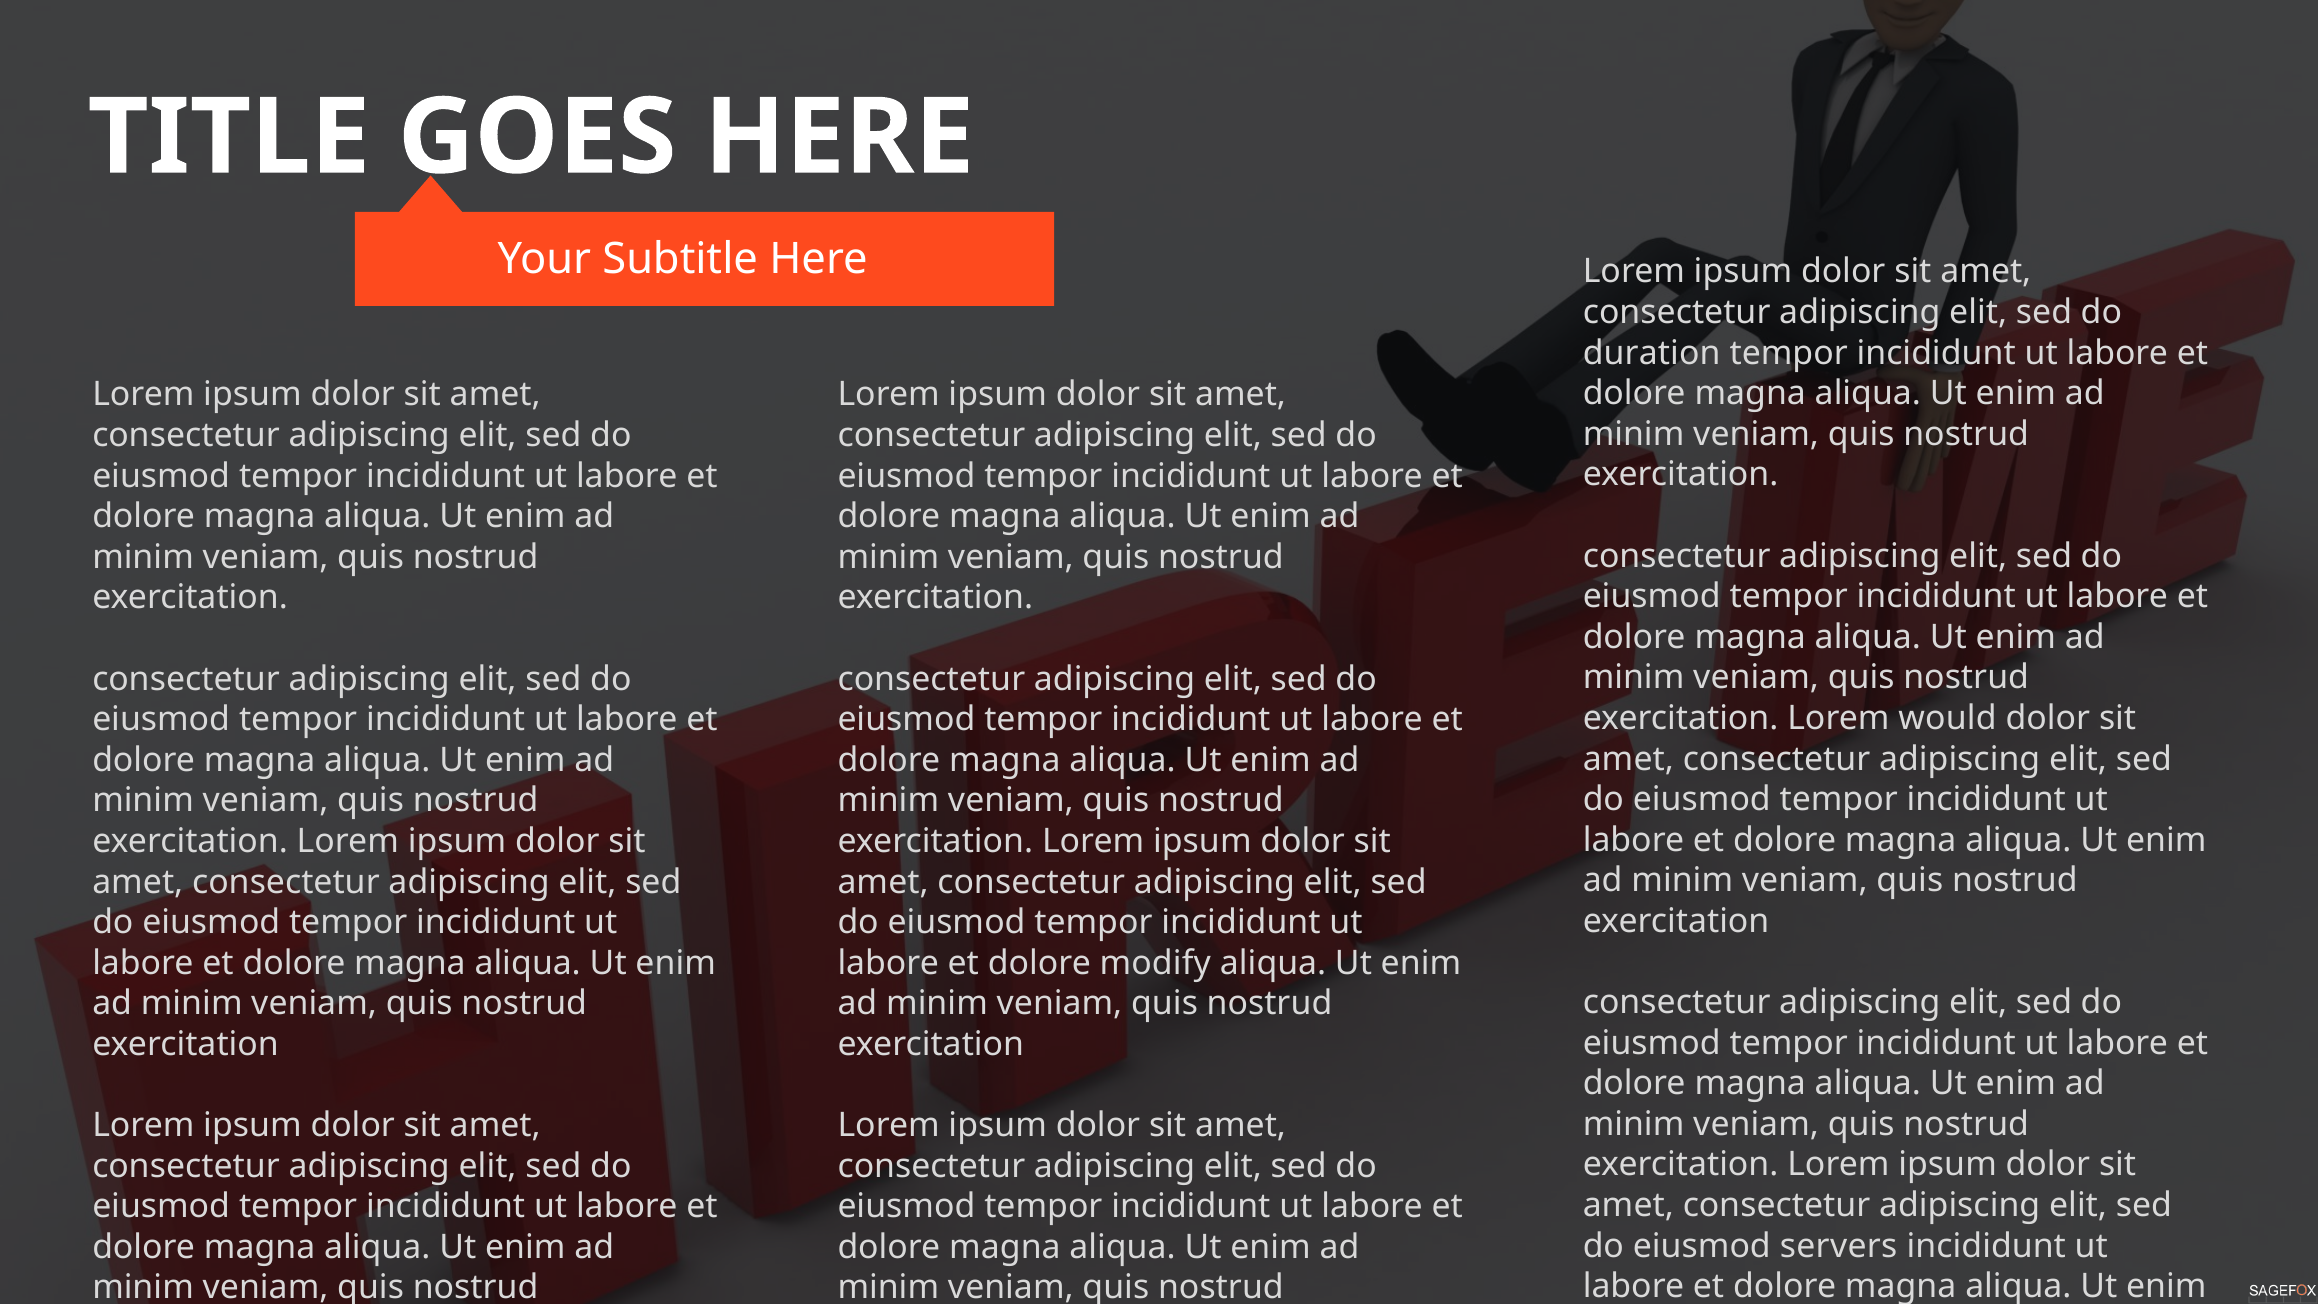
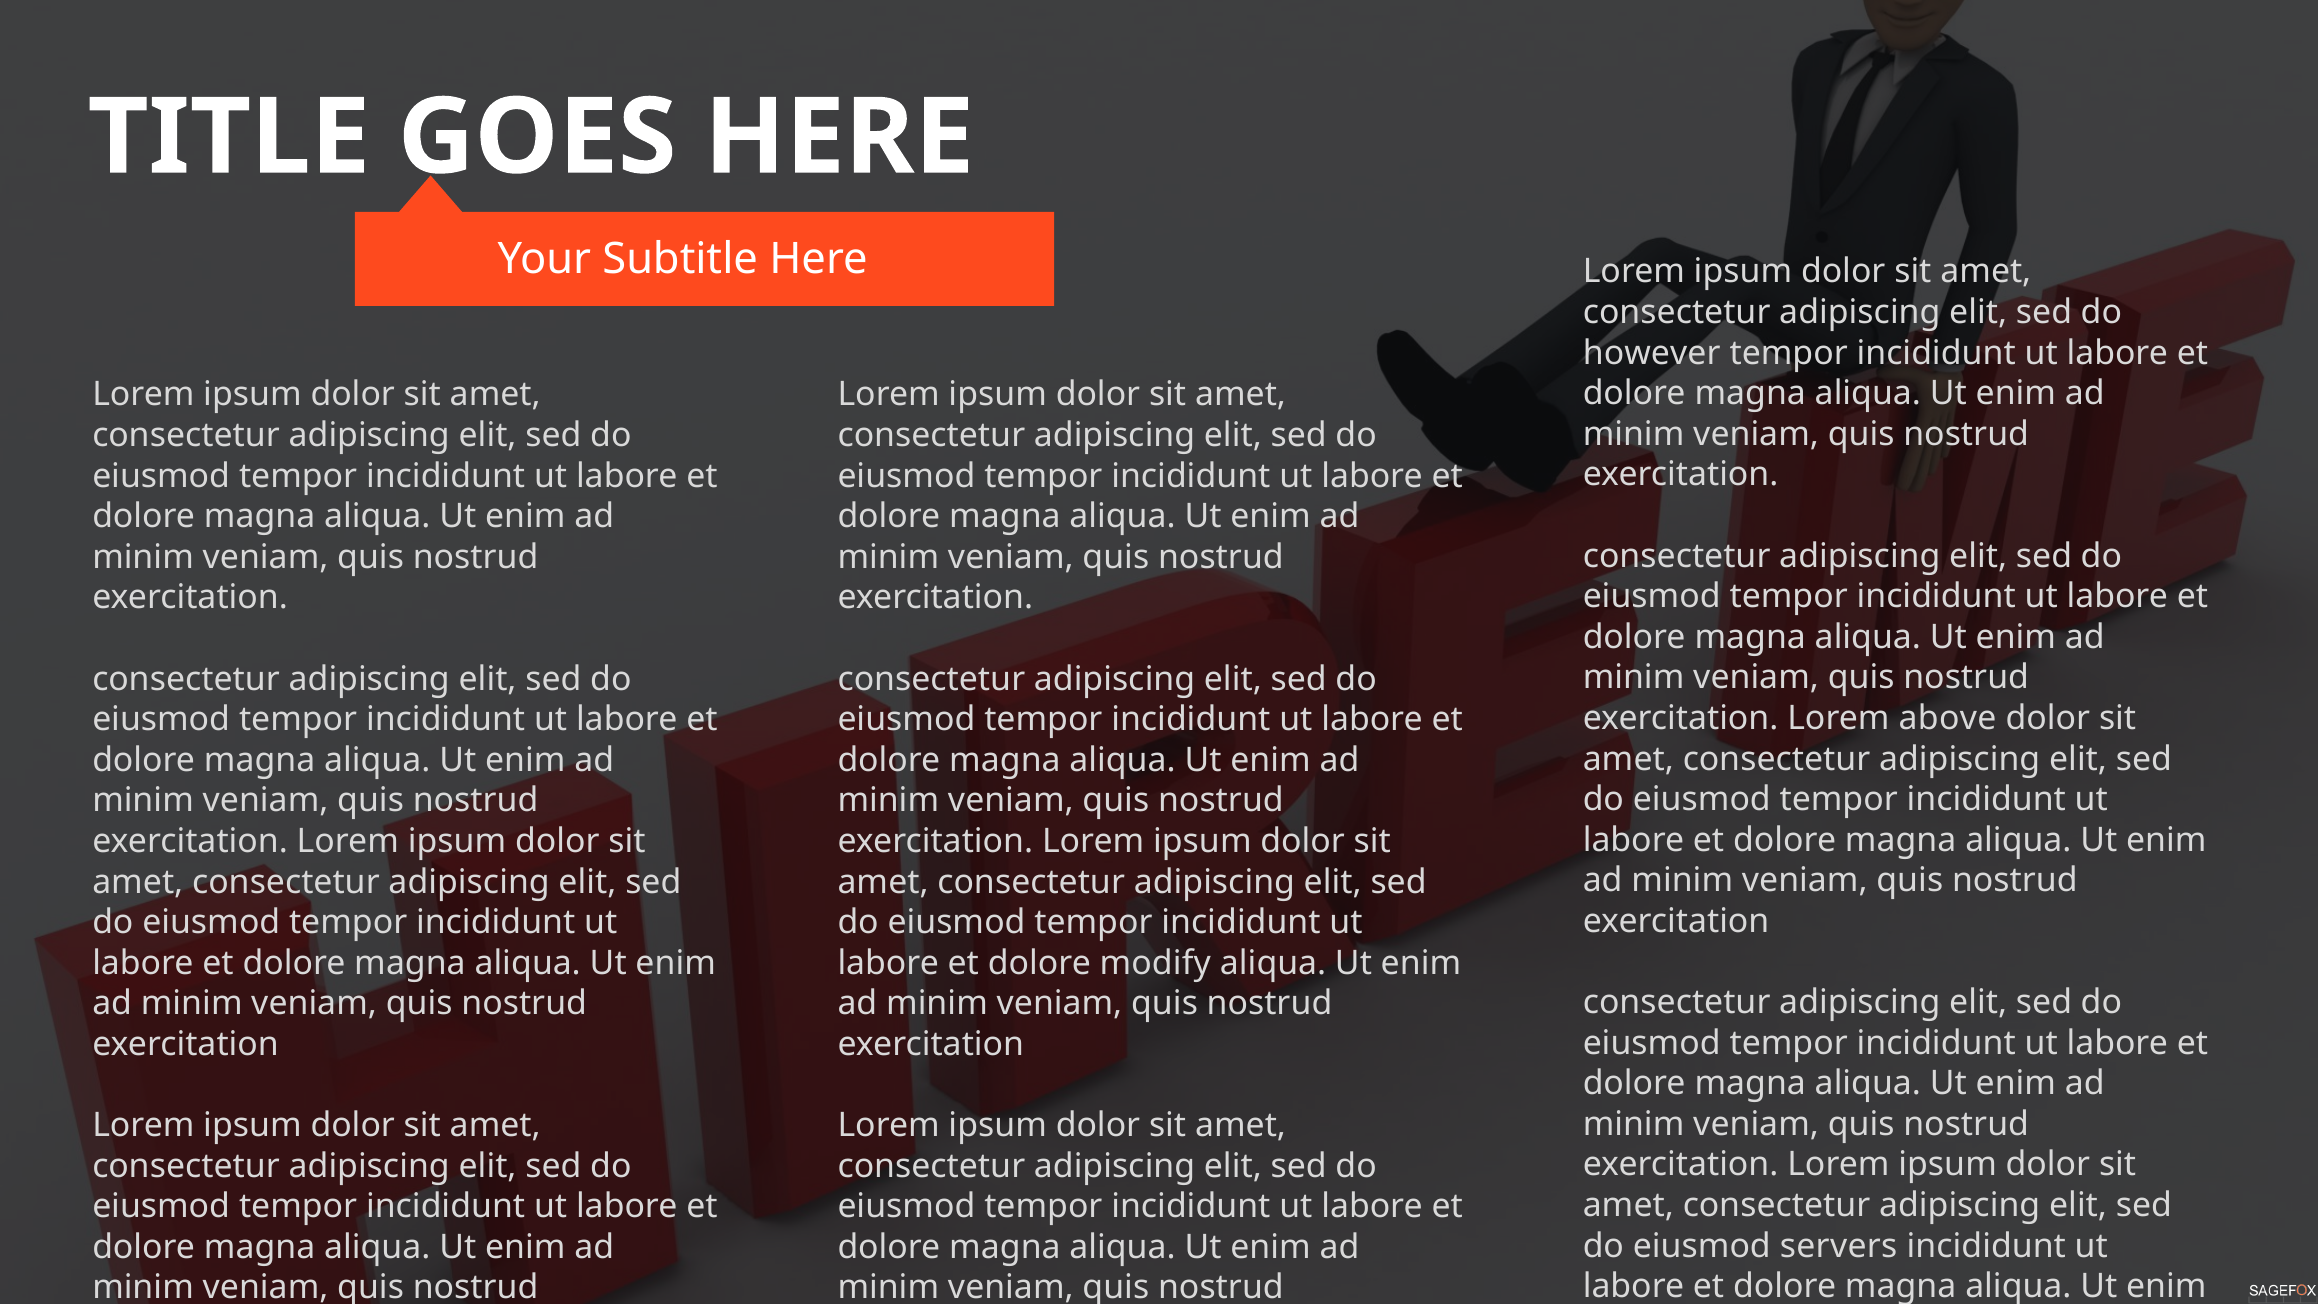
duration: duration -> however
would: would -> above
